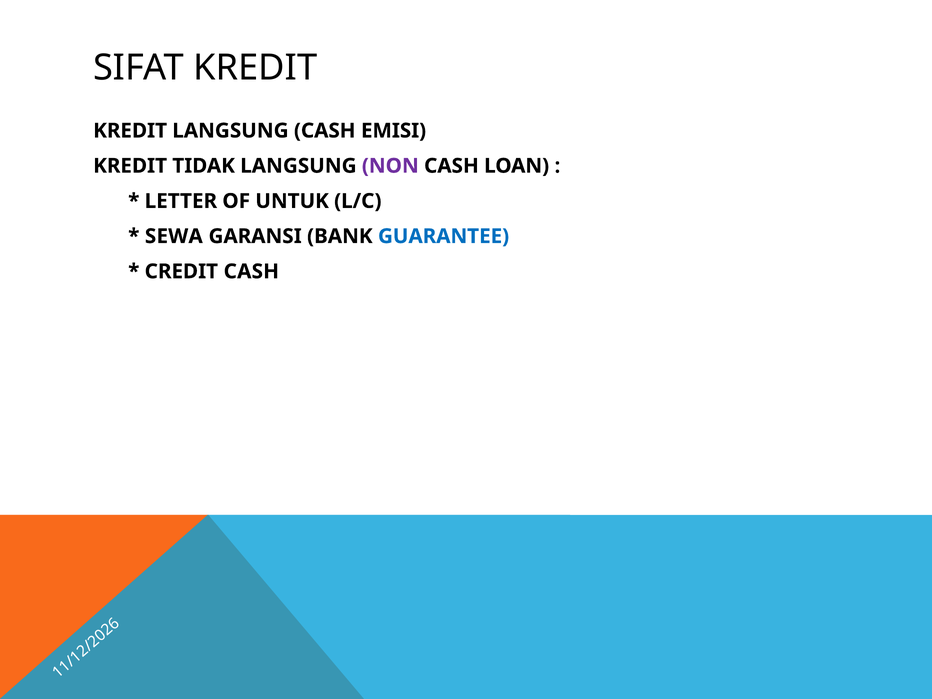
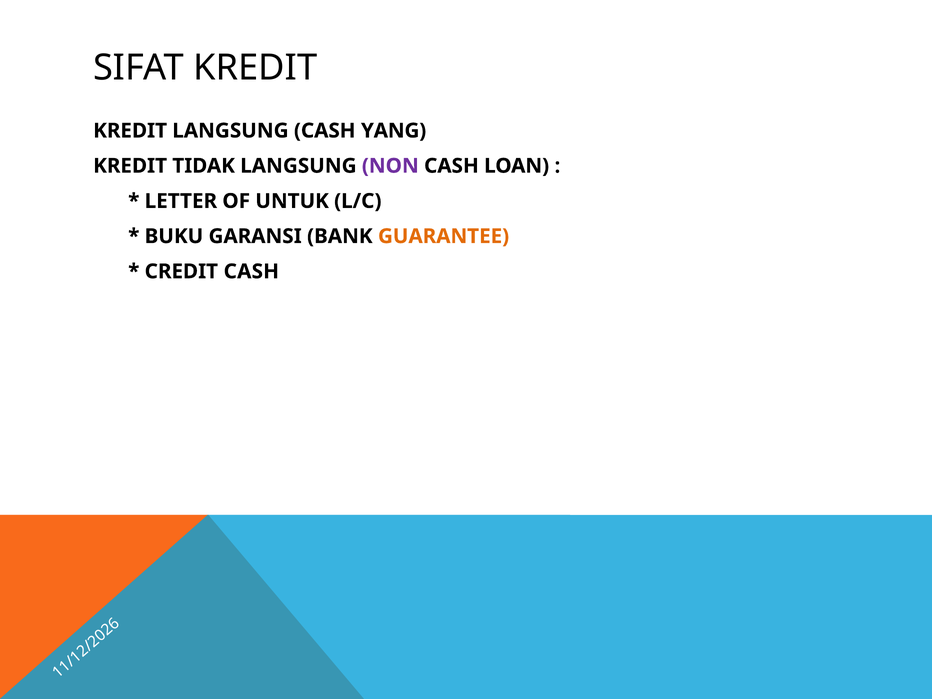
EMISI: EMISI -> YANG
SEWA: SEWA -> BUKU
GUARANTEE colour: blue -> orange
